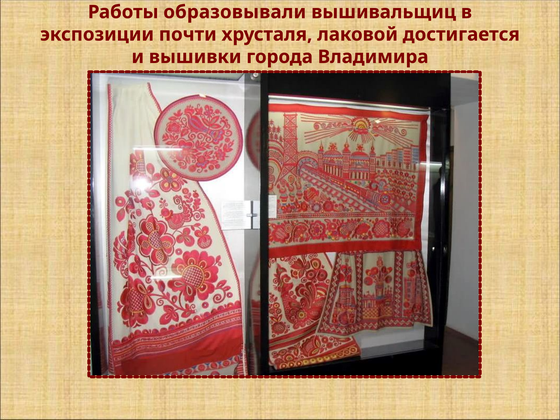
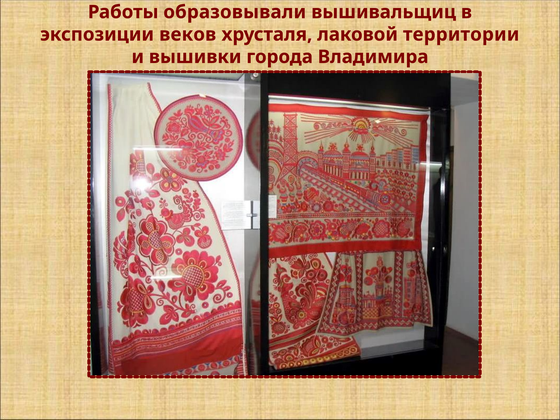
почти: почти -> веков
достигается: достигается -> территории
